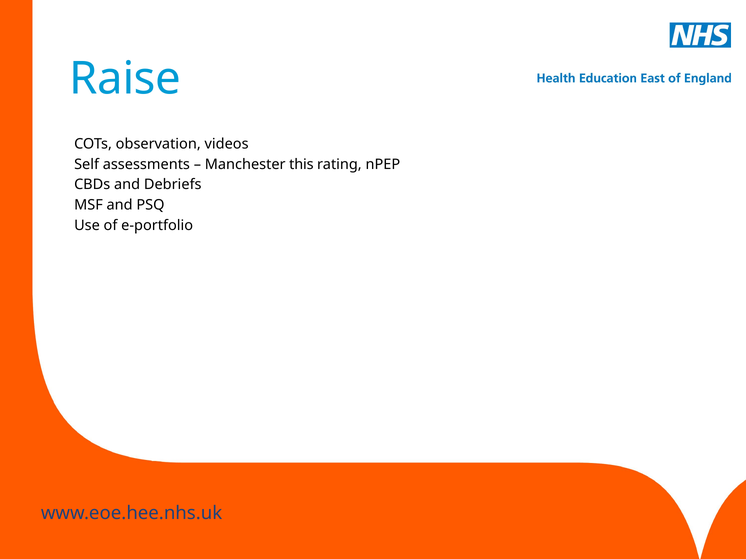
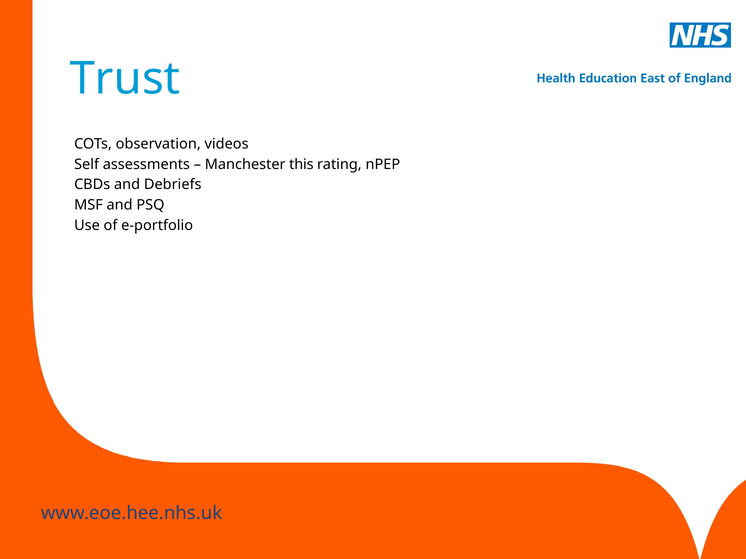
Raise: Raise -> Trust
